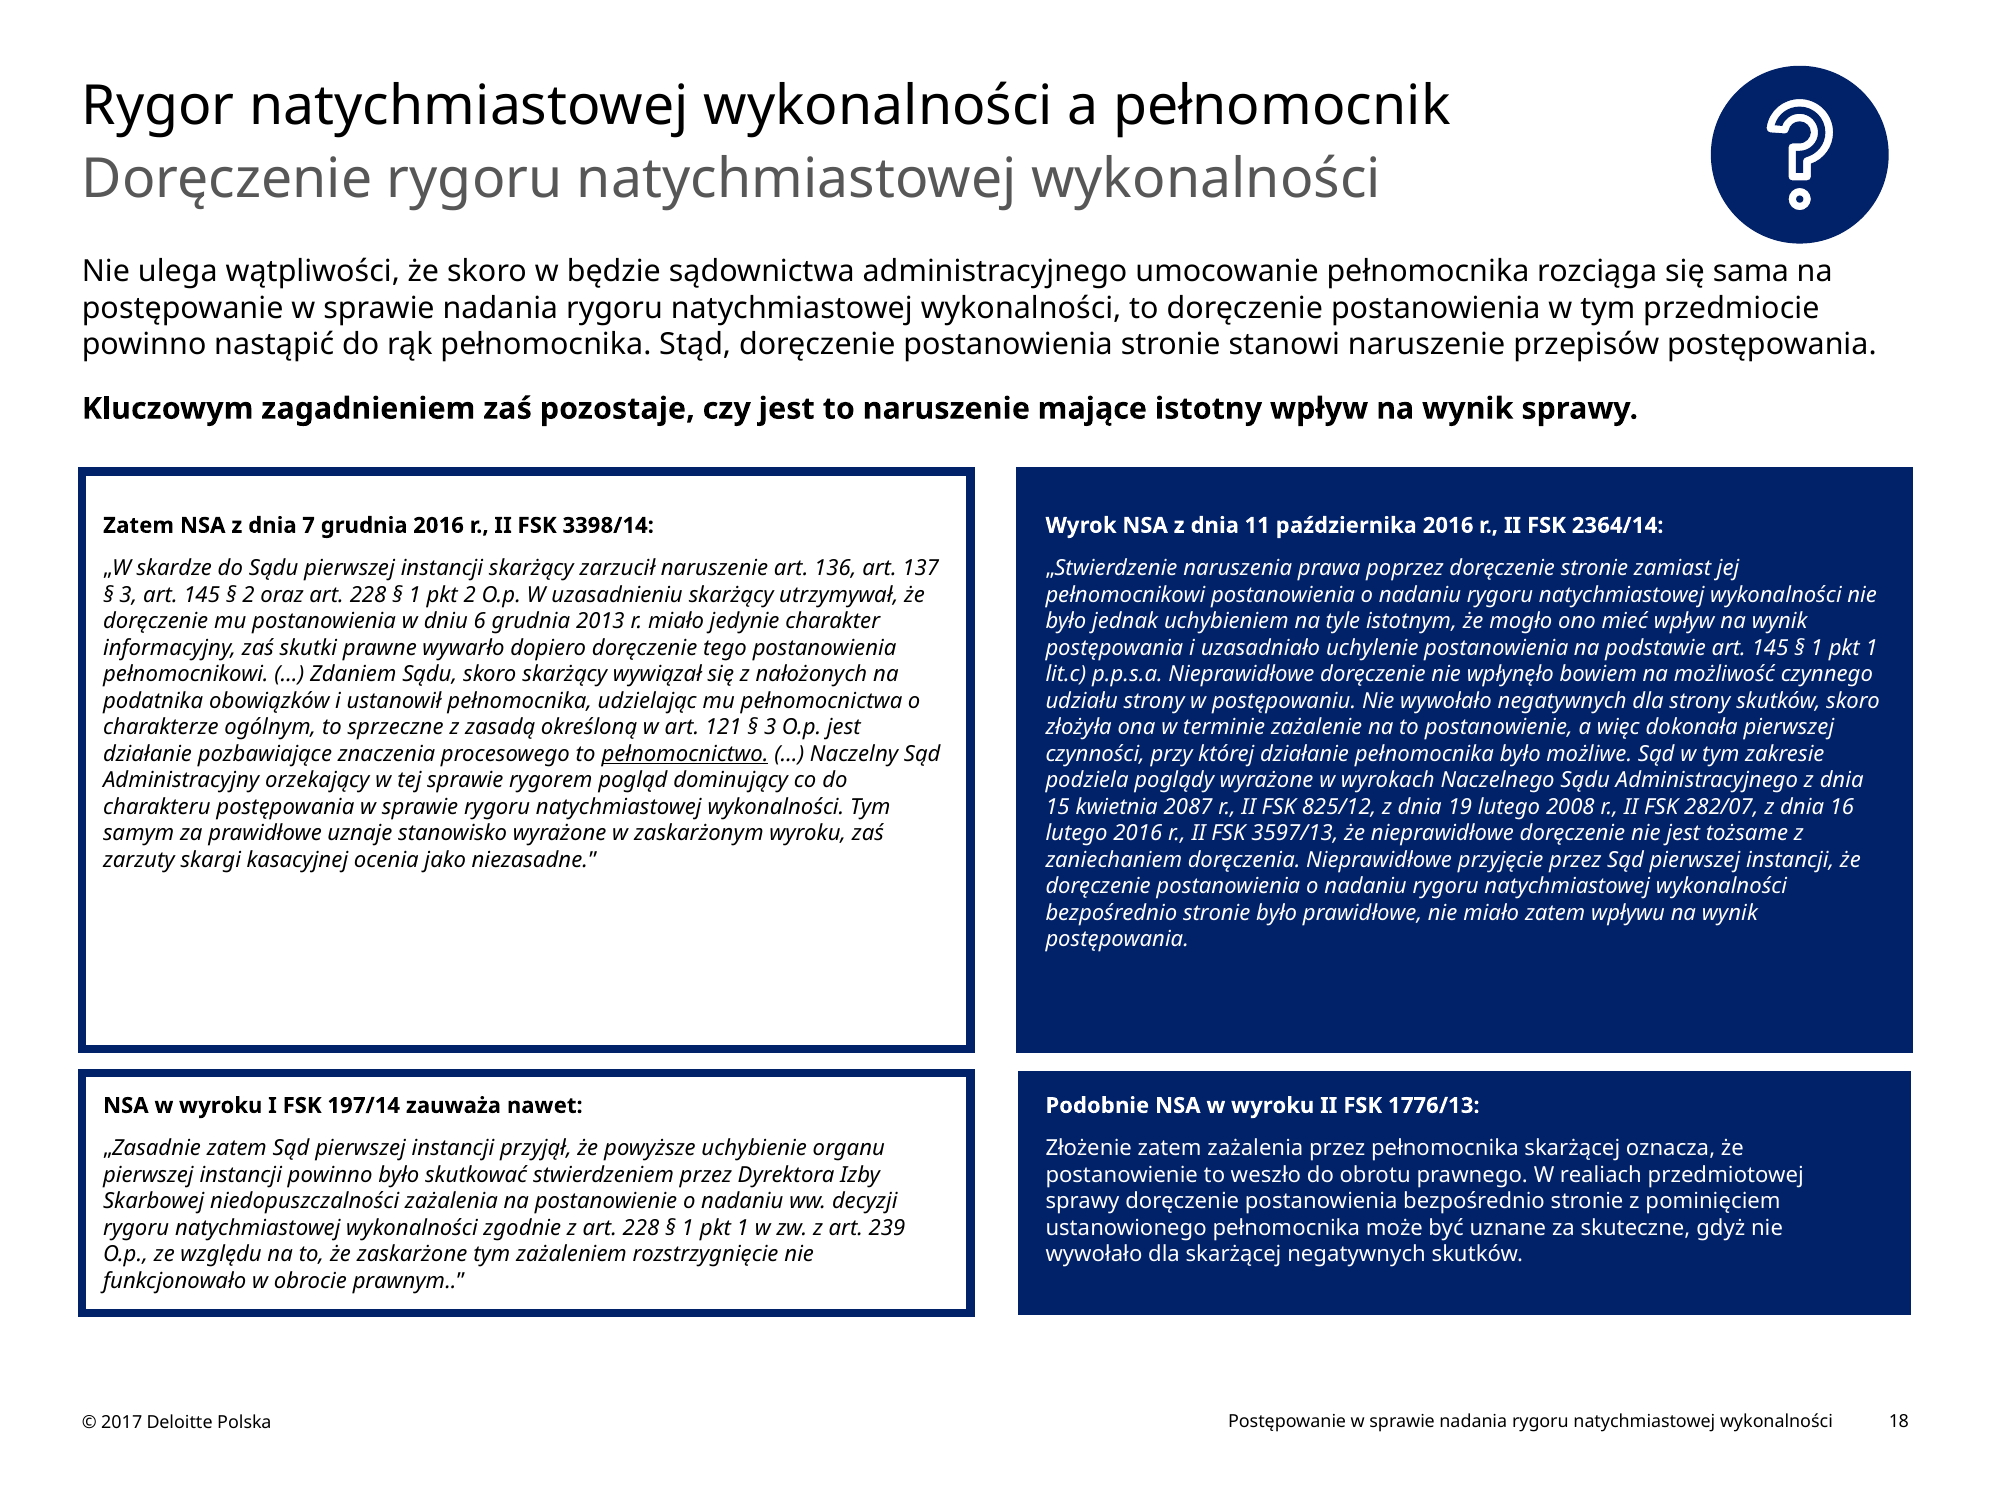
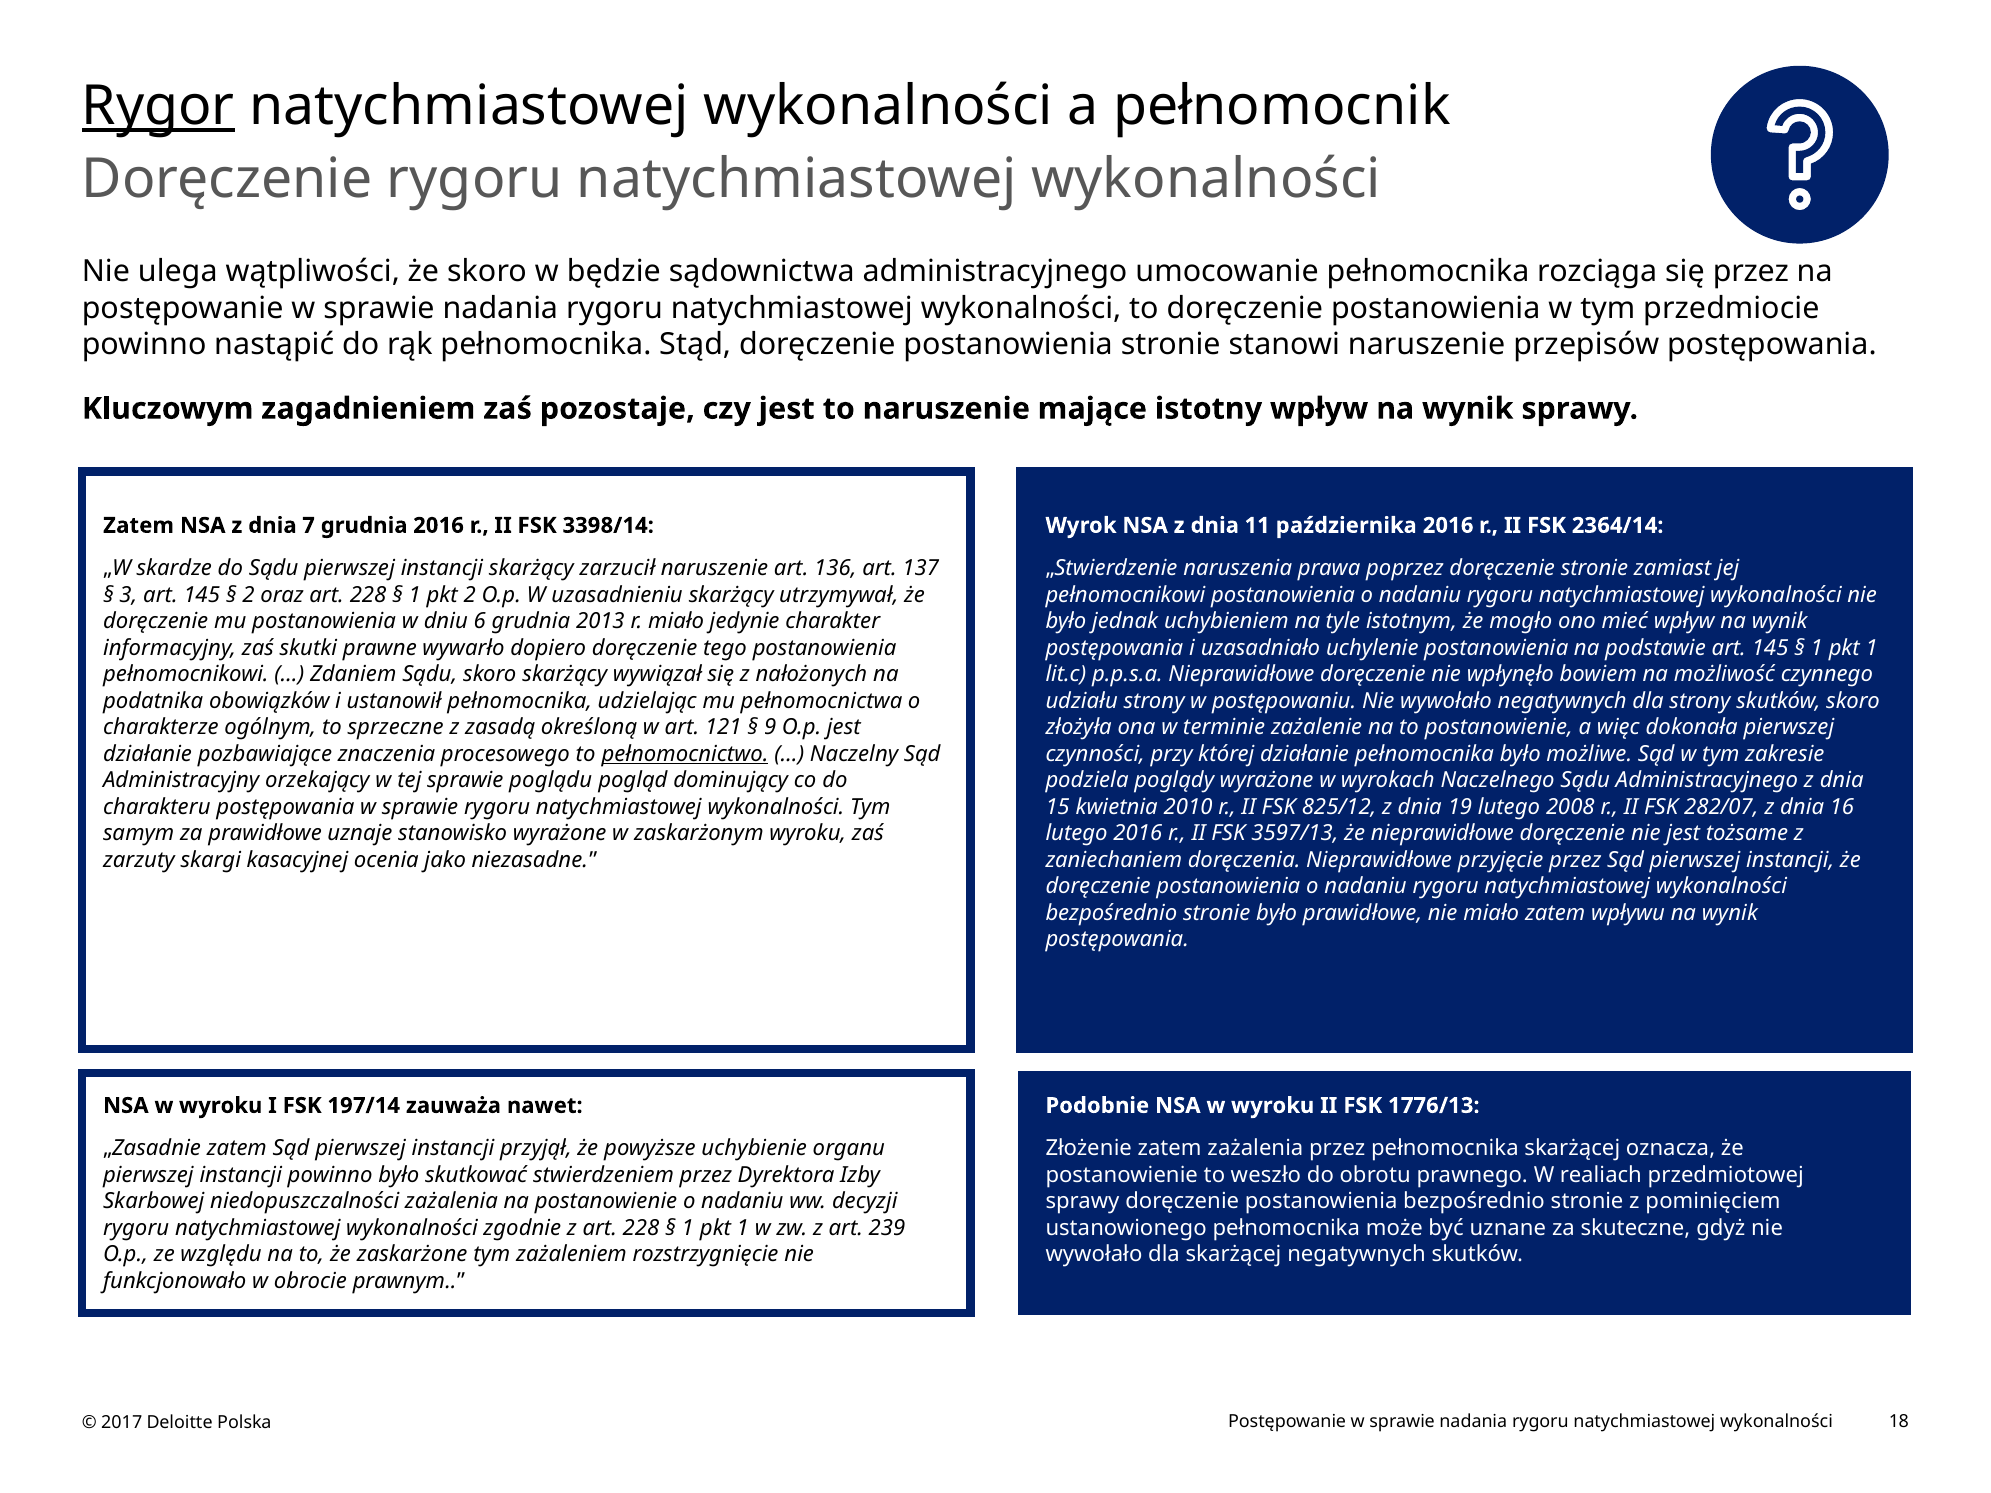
Rygor underline: none -> present
się sama: sama -> przez
3 at (770, 728): 3 -> 9
rygorem: rygorem -> poglądu
2087: 2087 -> 2010
